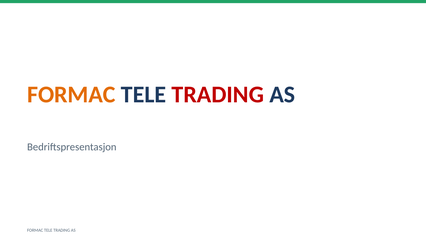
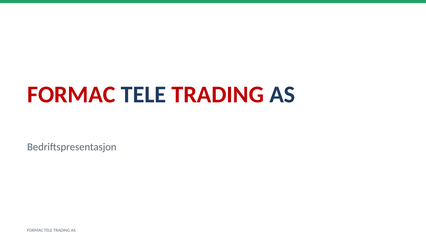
FORMAC at (71, 94) colour: orange -> red
